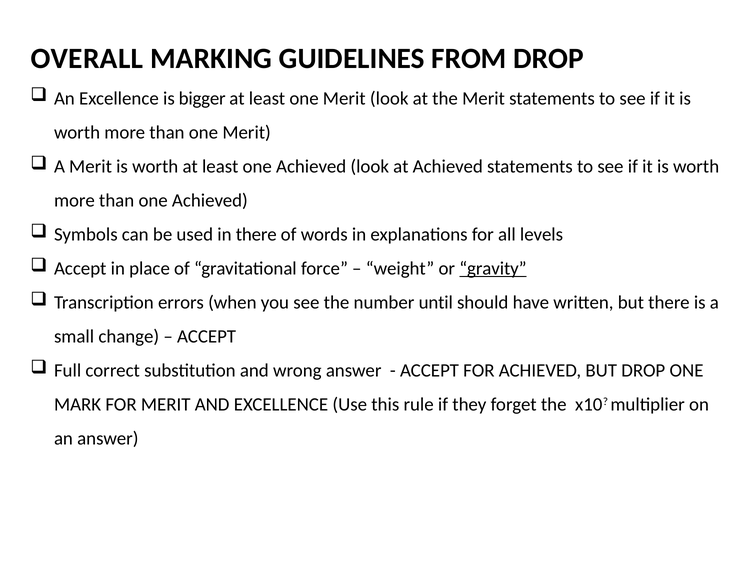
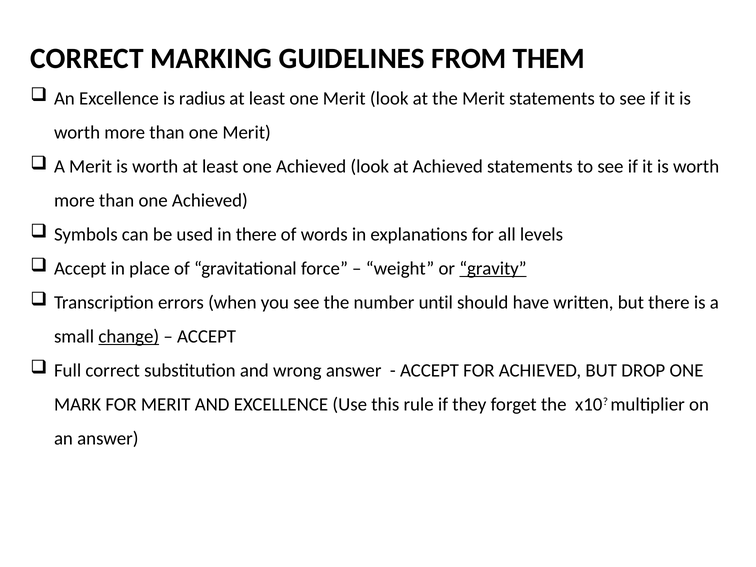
OVERALL at (87, 59): OVERALL -> CORRECT
FROM DROP: DROP -> THEM
bigger: bigger -> radius
change underline: none -> present
